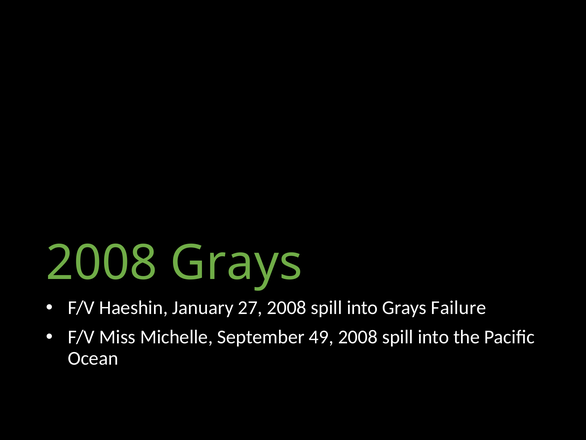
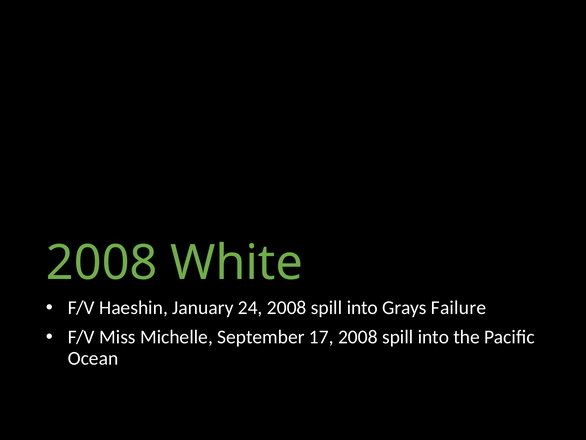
2008 Grays: Grays -> White
27: 27 -> 24
49: 49 -> 17
